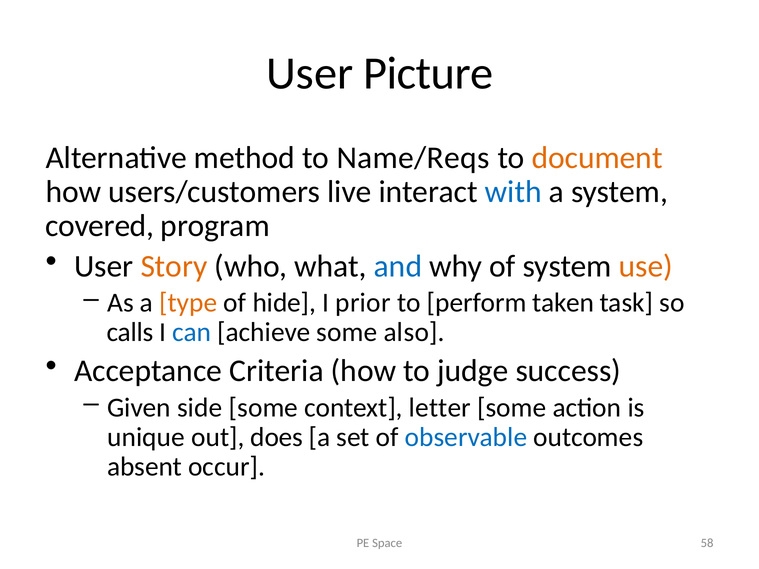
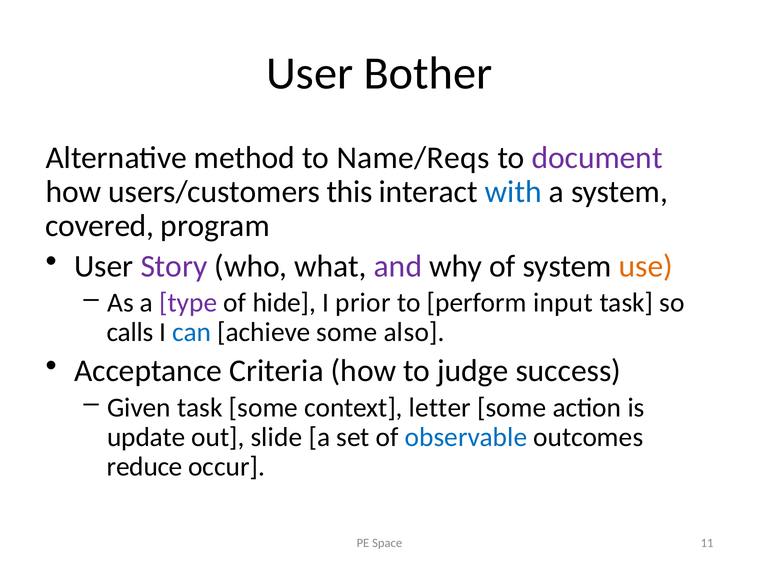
Picture: Picture -> Bother
document colour: orange -> purple
live: live -> this
Story colour: orange -> purple
and colour: blue -> purple
type colour: orange -> purple
taken: taken -> input
Given side: side -> task
unique: unique -> update
does: does -> slide
absent: absent -> reduce
58: 58 -> 11
